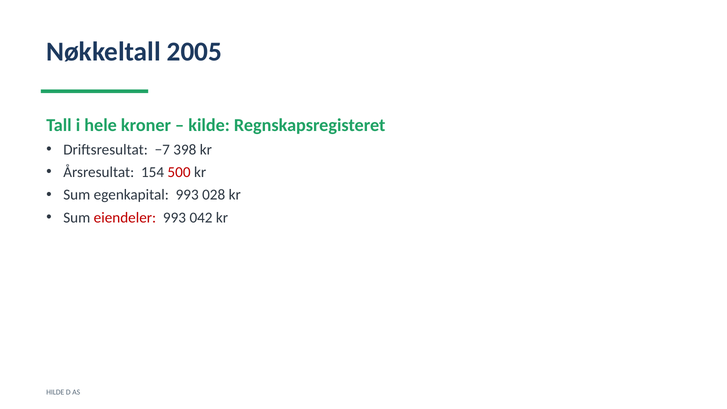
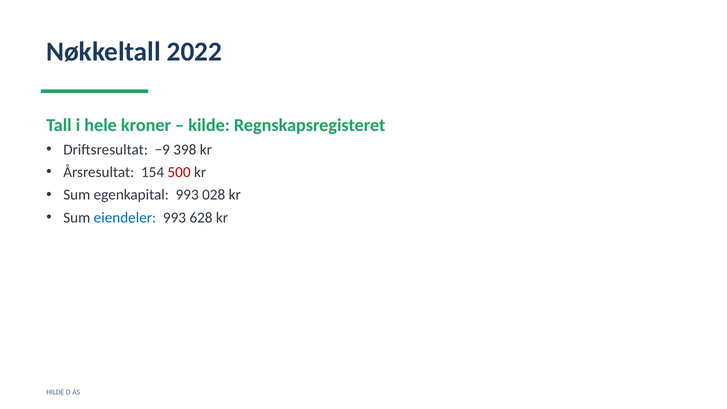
2005: 2005 -> 2022
−7: −7 -> −9
eiendeler colour: red -> blue
042: 042 -> 628
